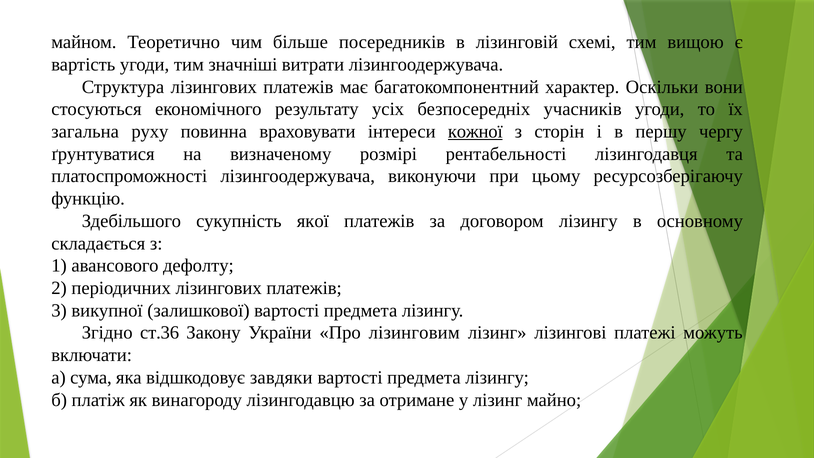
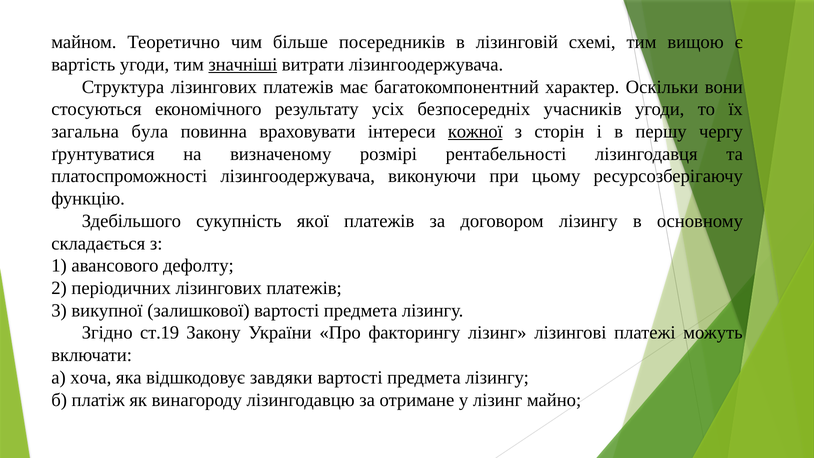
значніші underline: none -> present
руху: руху -> була
ст.36: ст.36 -> ст.19
лізинговим: лізинговим -> факторингу
сума: сума -> хоча
